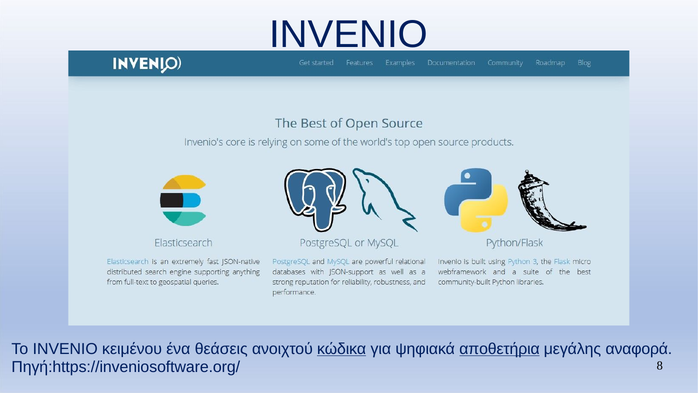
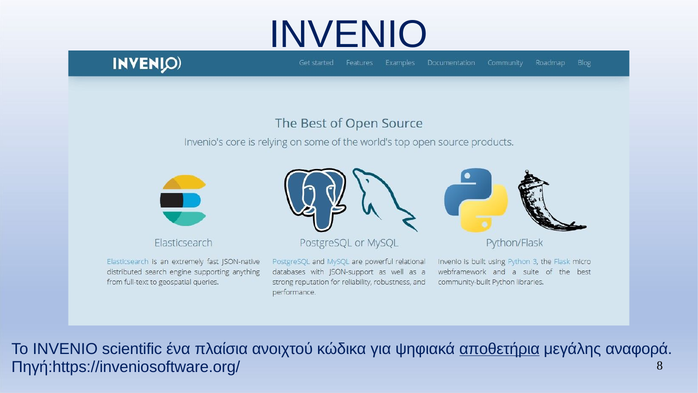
κειμένου: κειμένου -> scientific
θεάσεις: θεάσεις -> πλαίσια
κώδικα underline: present -> none
